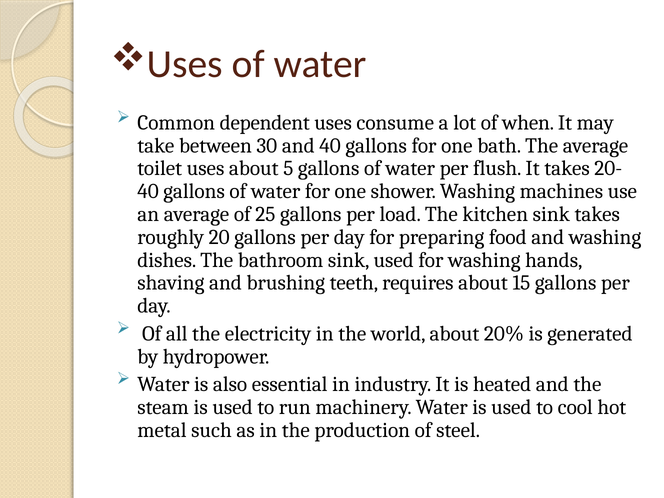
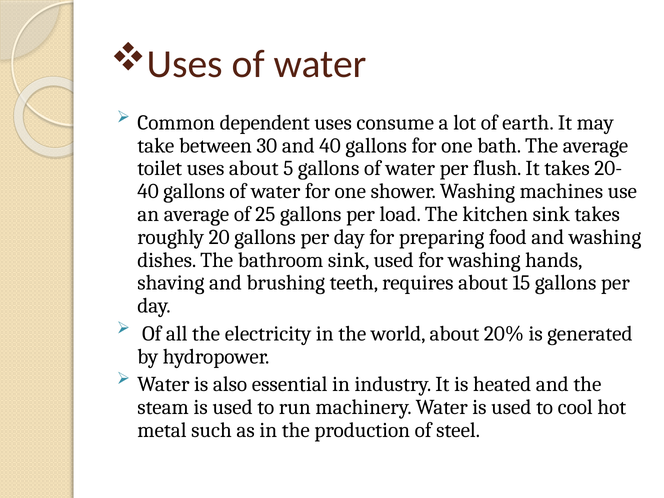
when: when -> earth
